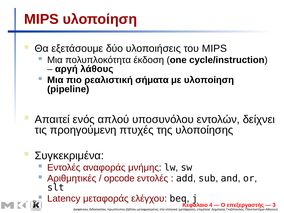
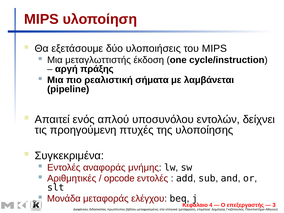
πολυπλοκότητα: πολυπλοκότητα -> μεταγλωττιστής
λάθους: λάθους -> πράξης
με υλοποίηση: υλοποίηση -> λαμβάνεται
Latency: Latency -> Μονάδα
